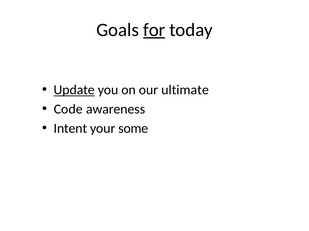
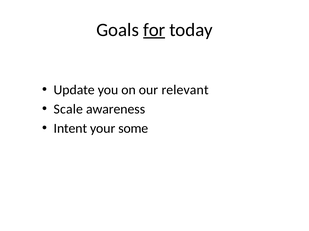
Update underline: present -> none
ultimate: ultimate -> relevant
Code: Code -> Scale
